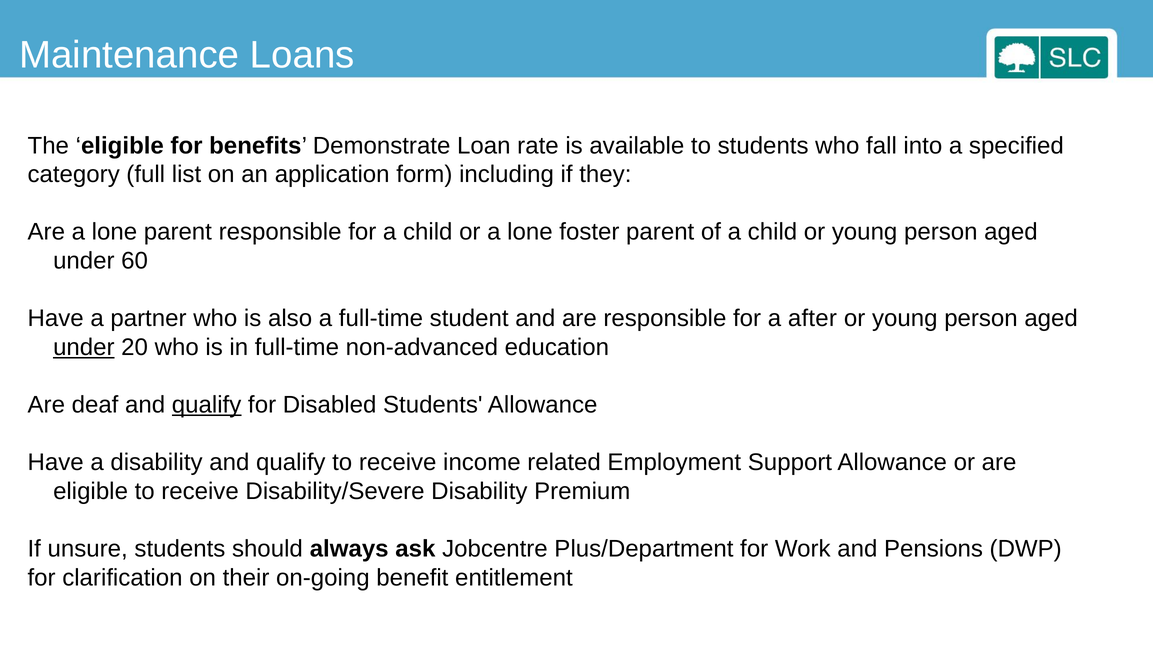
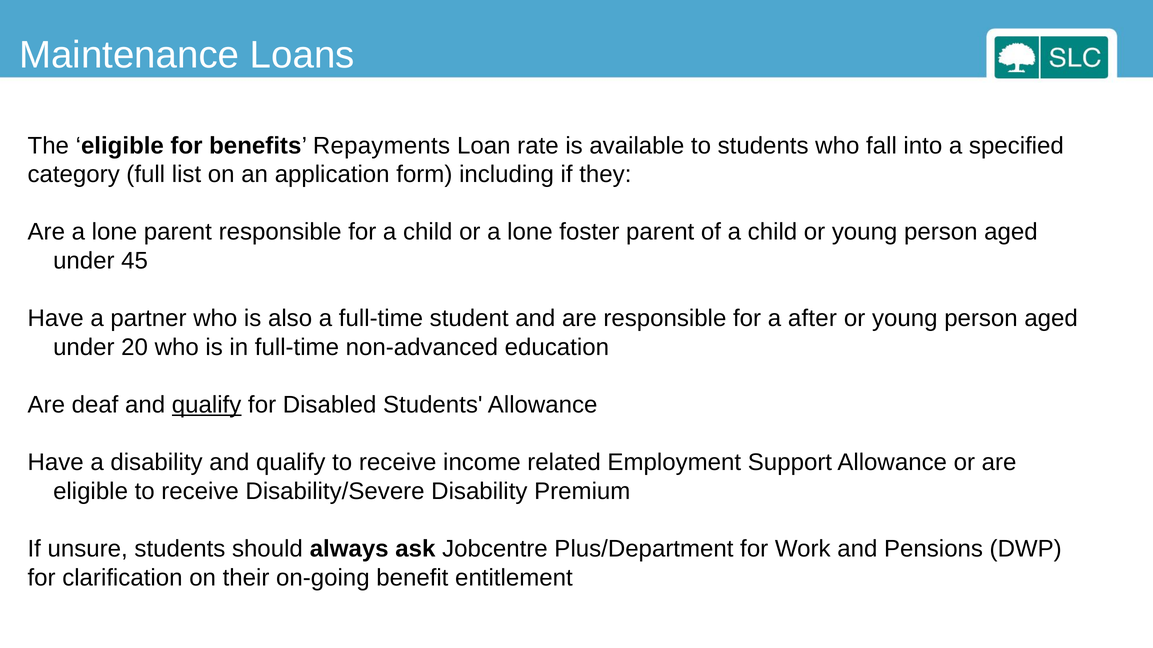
Demonstrate: Demonstrate -> Repayments
60: 60 -> 45
under at (84, 348) underline: present -> none
